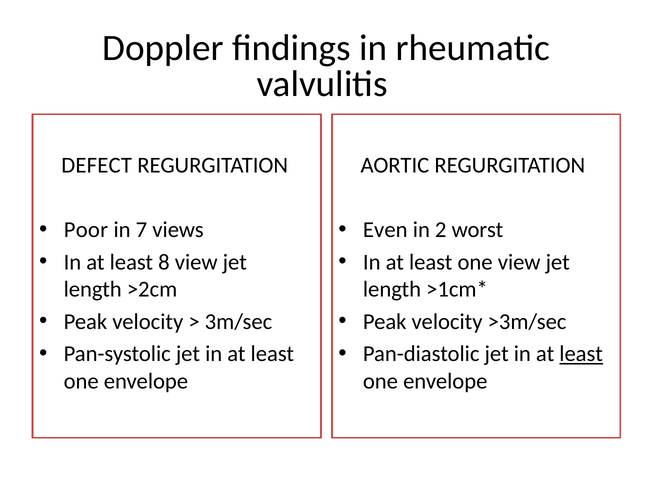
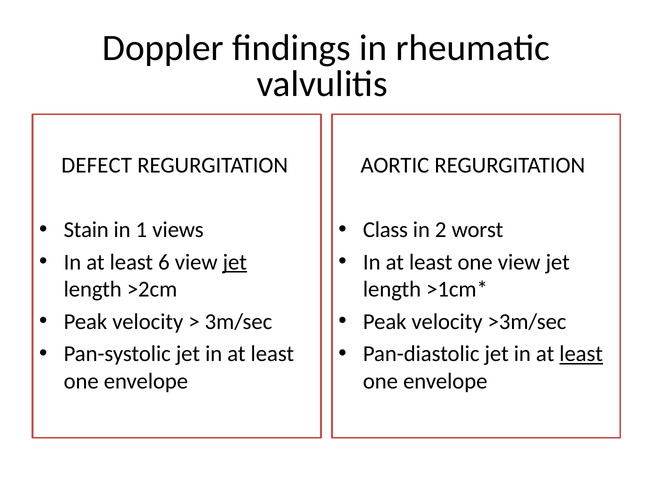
Poor: Poor -> Stain
7: 7 -> 1
Even: Even -> Class
8: 8 -> 6
jet at (235, 262) underline: none -> present
